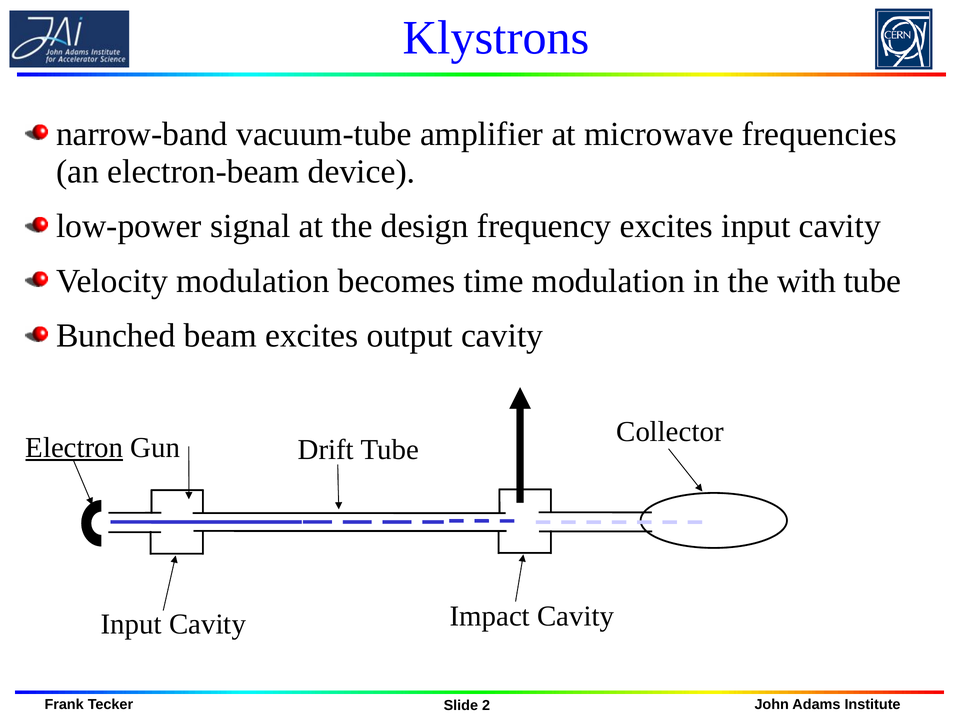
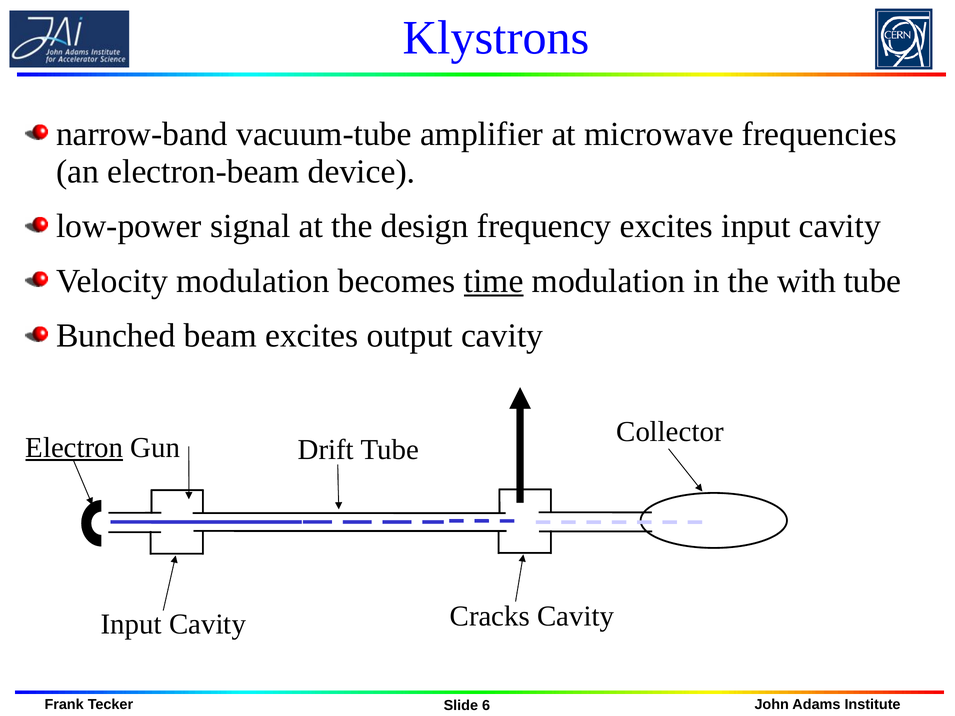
time underline: none -> present
Impact: Impact -> Cracks
2: 2 -> 6
